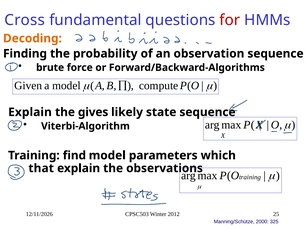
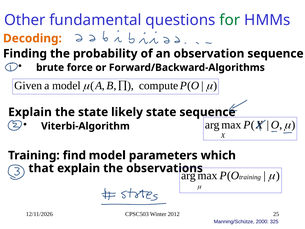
Cross: Cross -> Other
for colour: red -> green
the gives: gives -> state
